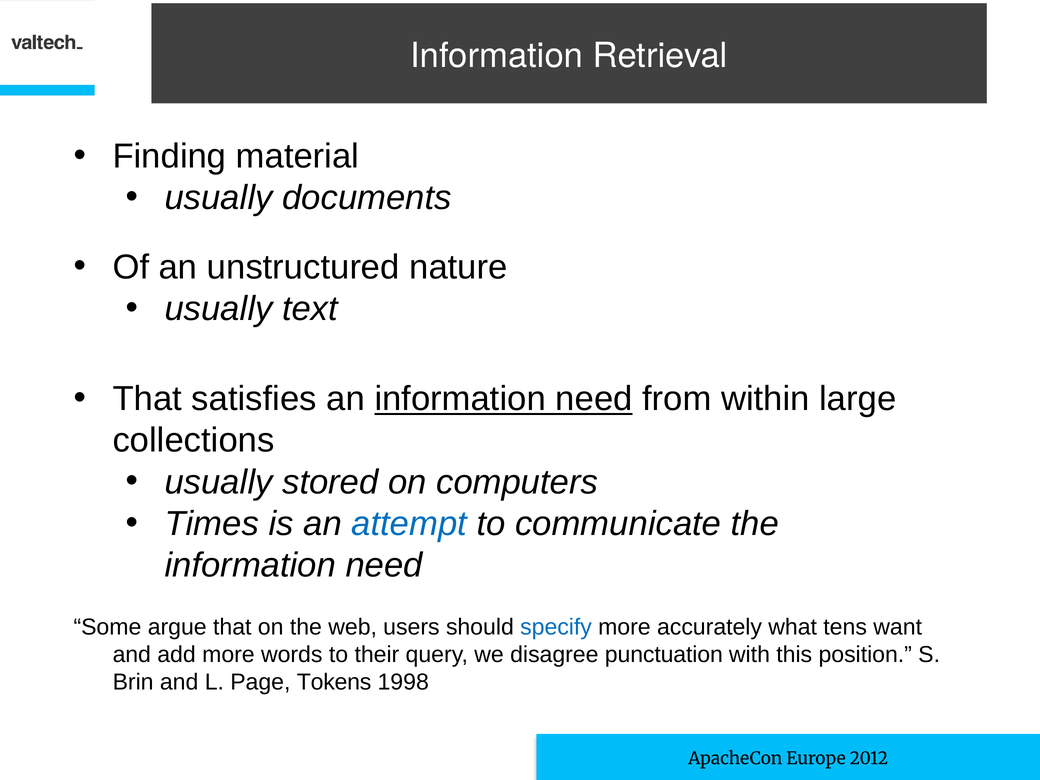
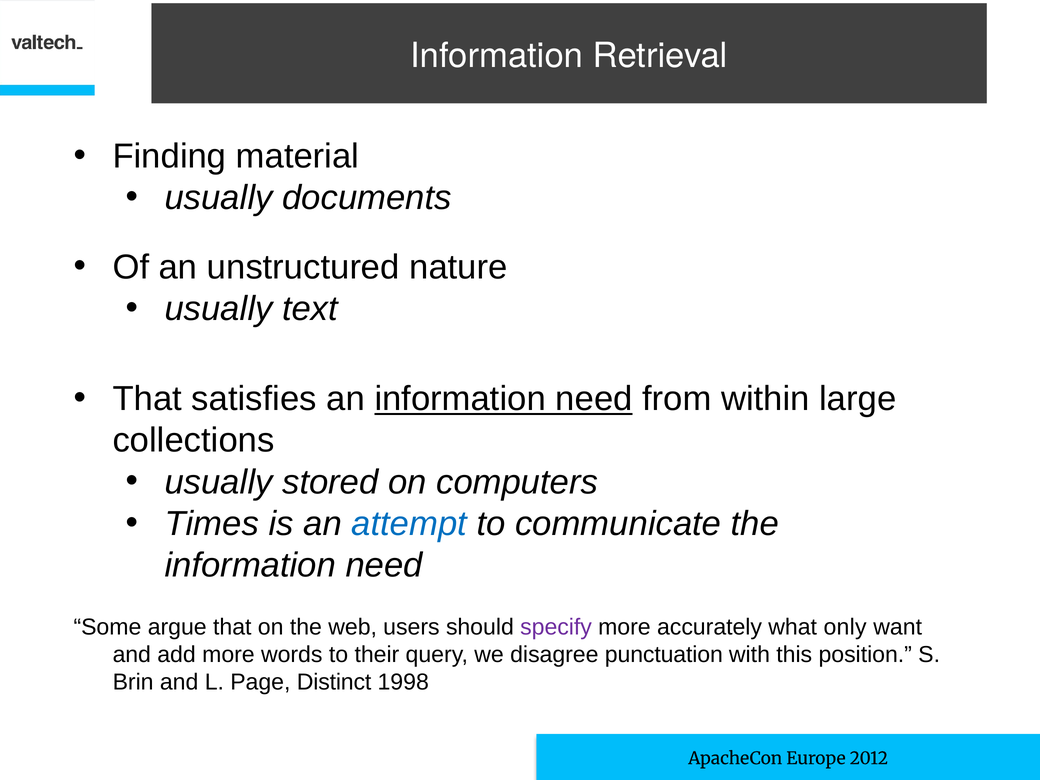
specify colour: blue -> purple
tens: tens -> only
Tokens: Tokens -> Distinct
